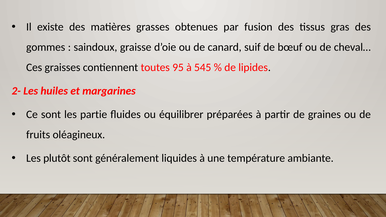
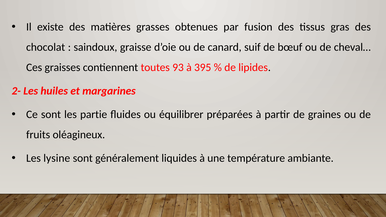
gommes: gommes -> chocolat
95: 95 -> 93
545: 545 -> 395
plutôt: plutôt -> lysine
